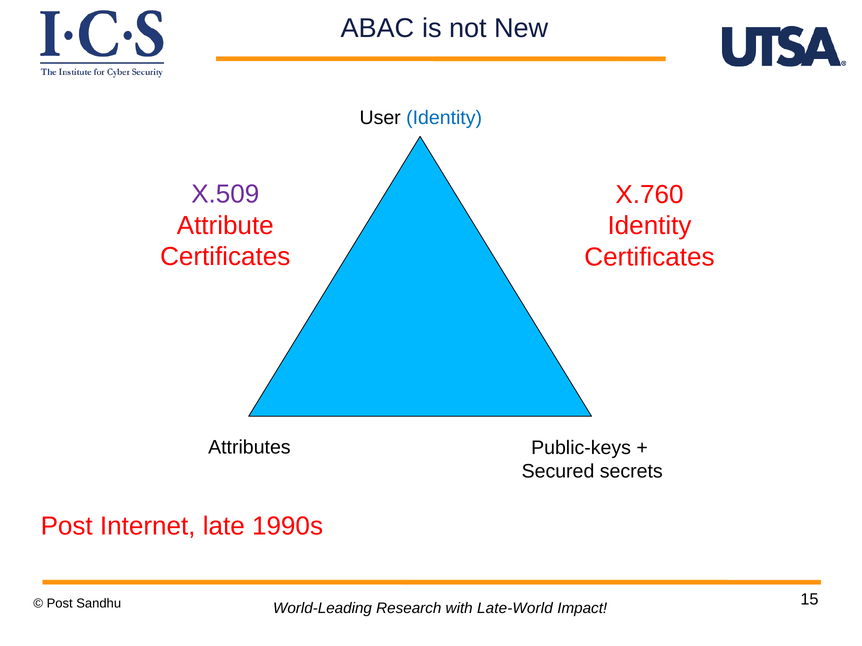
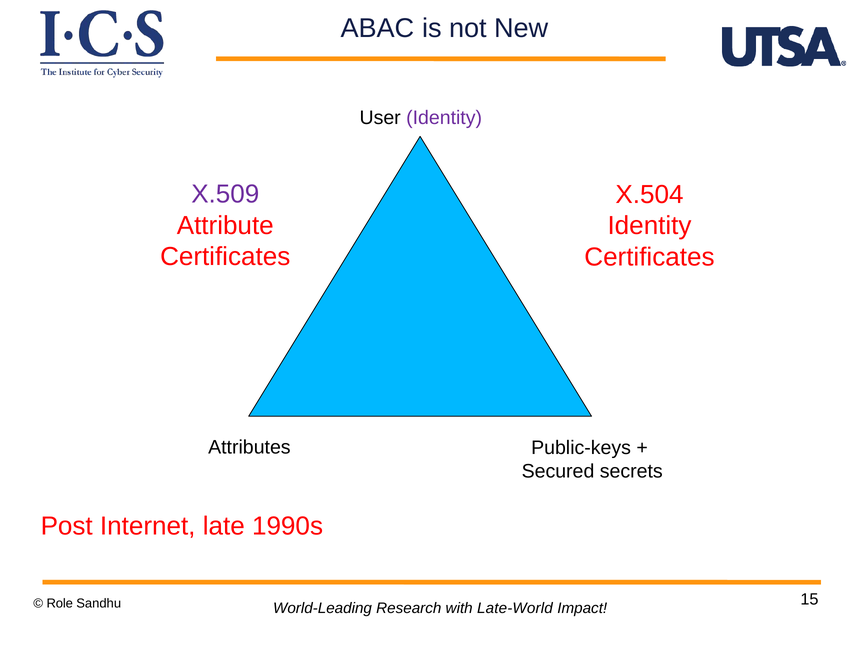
Identity at (444, 118) colour: blue -> purple
X.760: X.760 -> X.504
Post at (60, 604): Post -> Role
